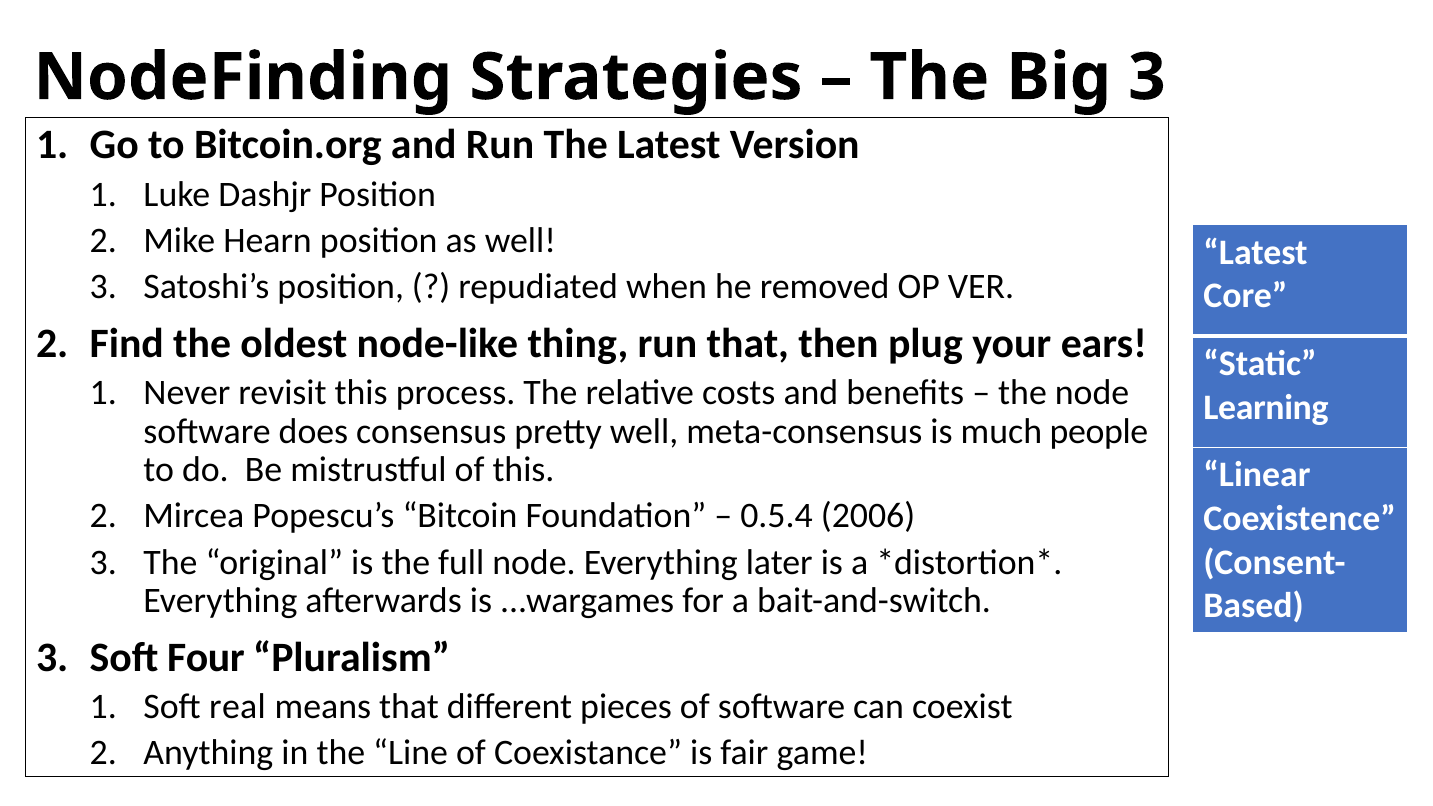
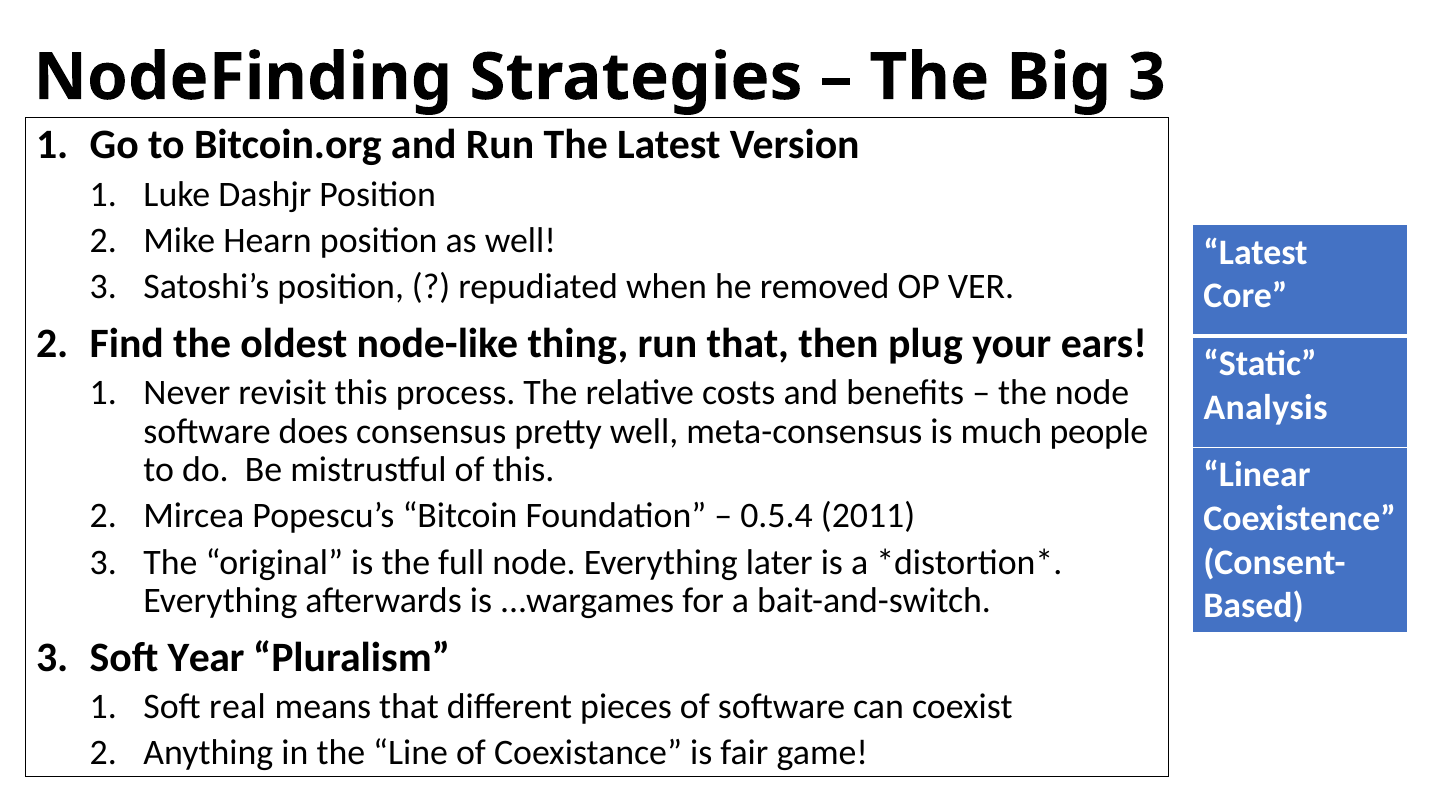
Learning: Learning -> Analysis
2006: 2006 -> 2011
Four: Four -> Year
